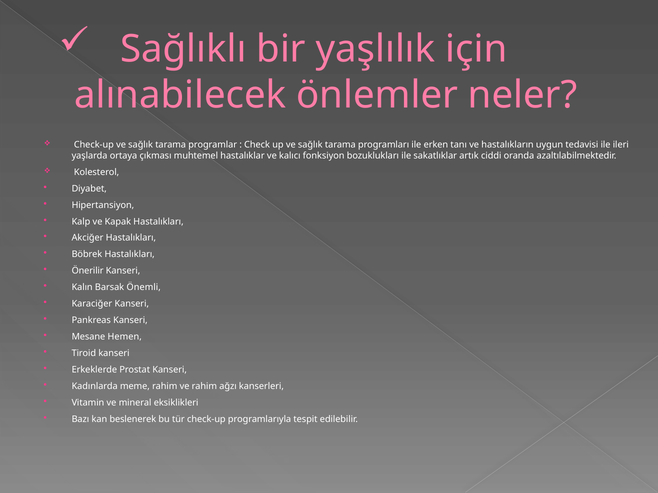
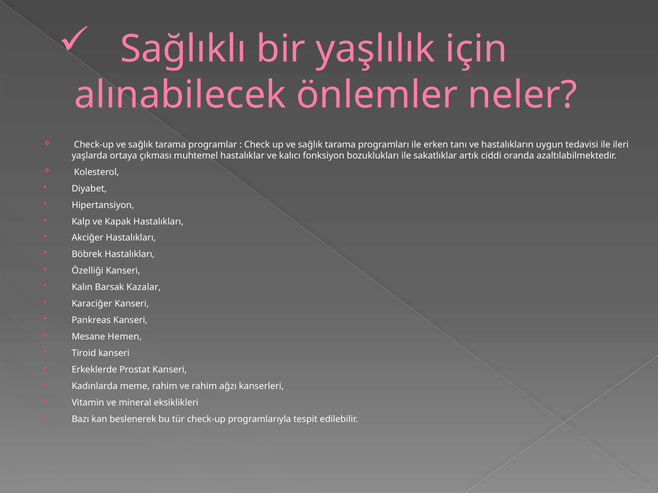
Önerilir: Önerilir -> Özelliği
Önemli: Önemli -> Kazalar
